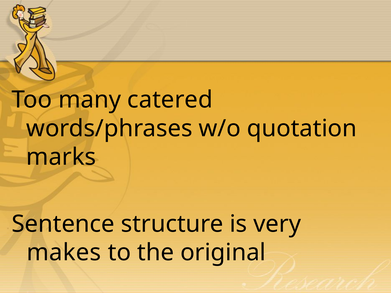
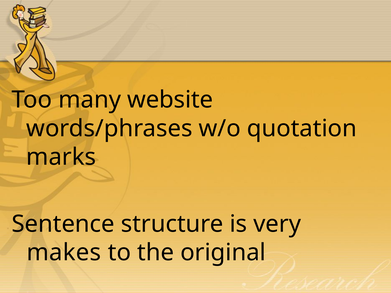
catered: catered -> website
